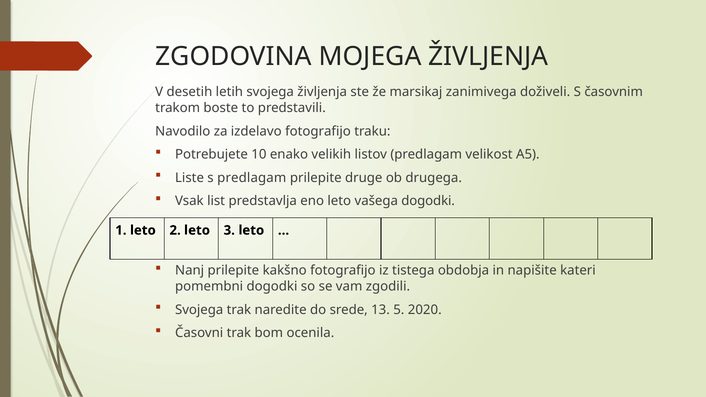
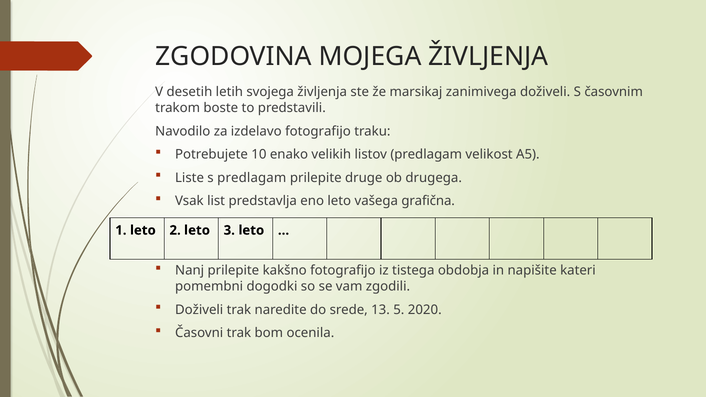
vašega dogodki: dogodki -> grafična
Svojega at (199, 310): Svojega -> Doživeli
